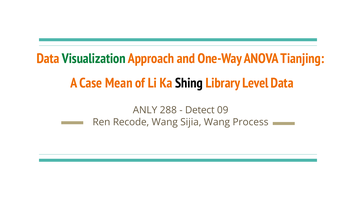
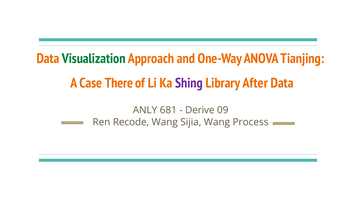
Mean: Mean -> There
Shing colour: black -> purple
Level: Level -> After
288: 288 -> 681
Detect: Detect -> Derive
